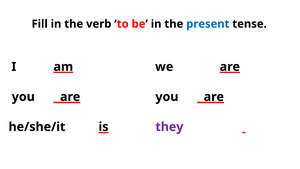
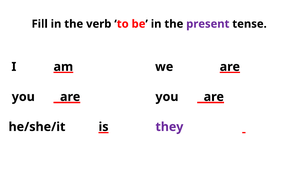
present colour: blue -> purple
